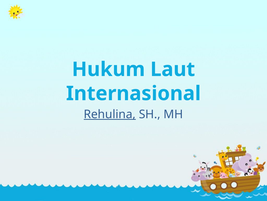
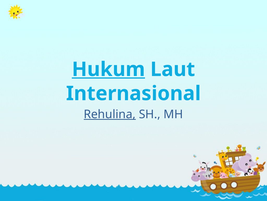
Hukum underline: none -> present
